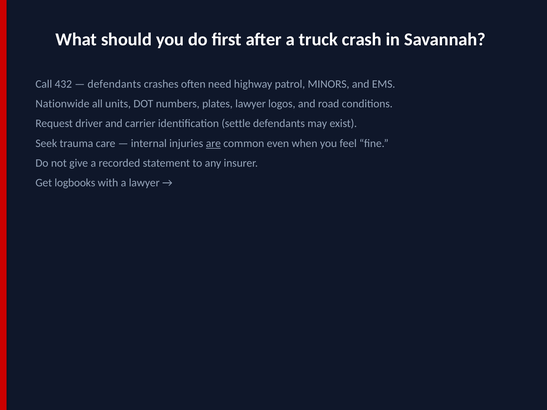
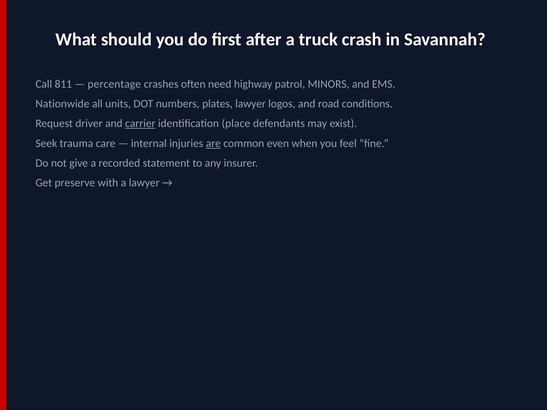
432: 432 -> 811
defendants at (114, 84): defendants -> percentage
carrier underline: none -> present
settle: settle -> place
logbooks: logbooks -> preserve
